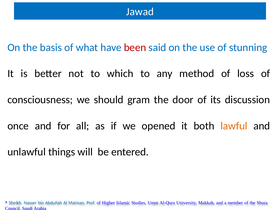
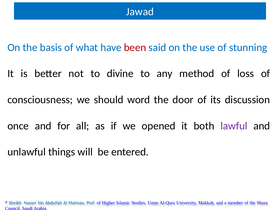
which: which -> divine
gram: gram -> word
lawful colour: orange -> purple
